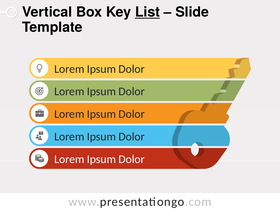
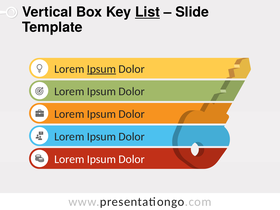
Ipsum at (101, 69) underline: none -> present
